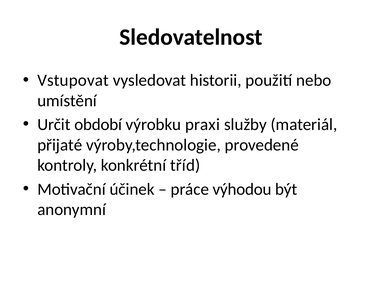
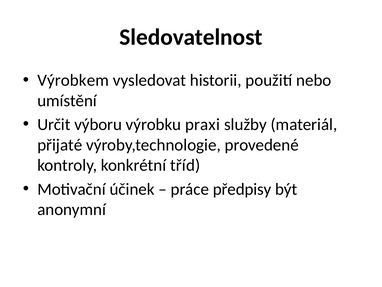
Vstupovat: Vstupovat -> Výrobkem
období: období -> výboru
výhodou: výhodou -> předpisy
